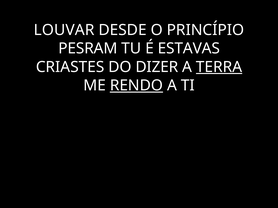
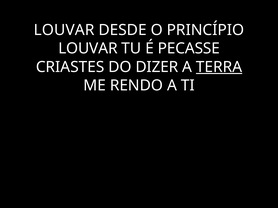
PESRAM at (88, 49): PESRAM -> LOUVAR
ESTAVAS: ESTAVAS -> PECASSE
RENDO underline: present -> none
